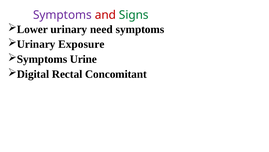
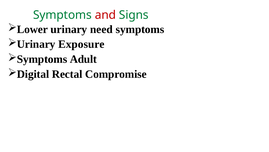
Symptoms at (62, 15) colour: purple -> green
Urine: Urine -> Adult
Concomitant: Concomitant -> Compromise
